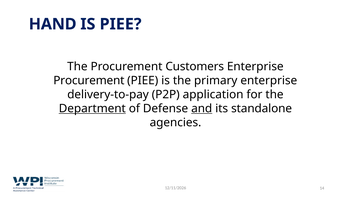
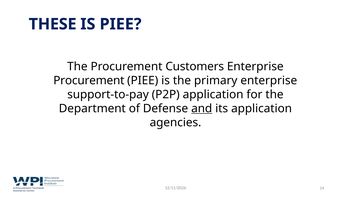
HAND: HAND -> THESE
delivery-to-pay: delivery-to-pay -> support-to-pay
Department underline: present -> none
its standalone: standalone -> application
